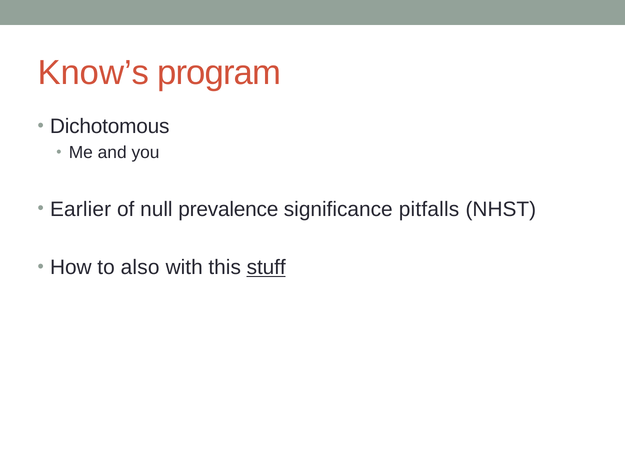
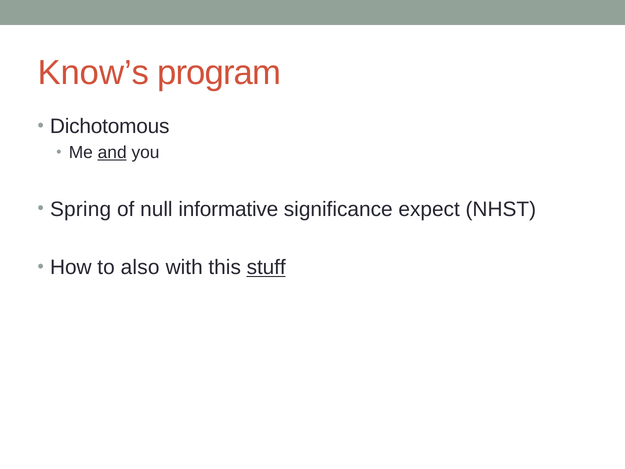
and underline: none -> present
Earlier: Earlier -> Spring
prevalence: prevalence -> informative
pitfalls: pitfalls -> expect
